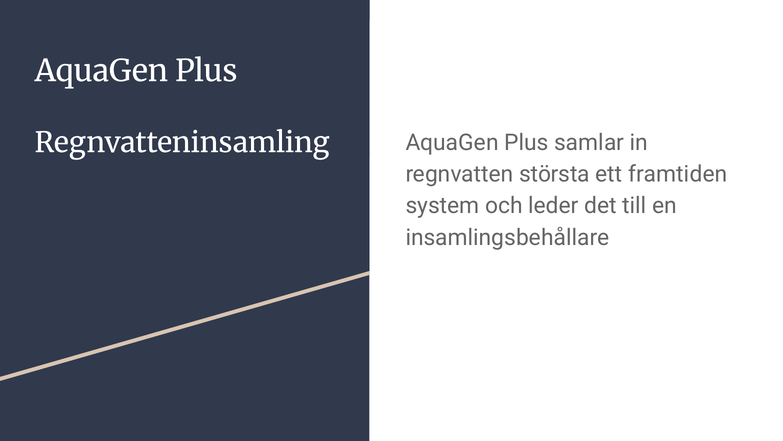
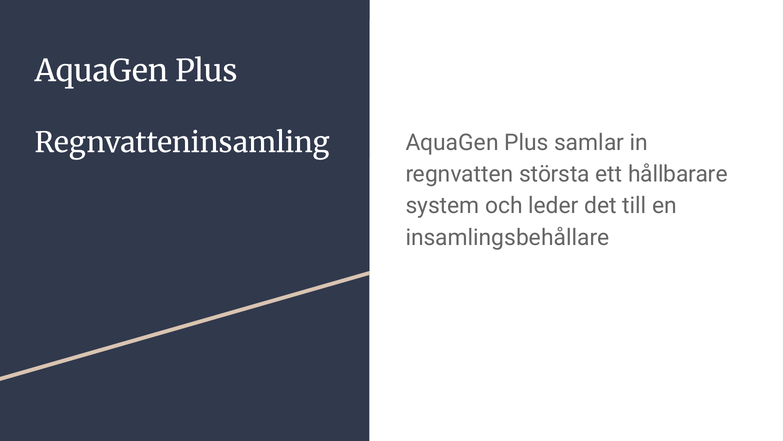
framtiden: framtiden -> hållbarare
